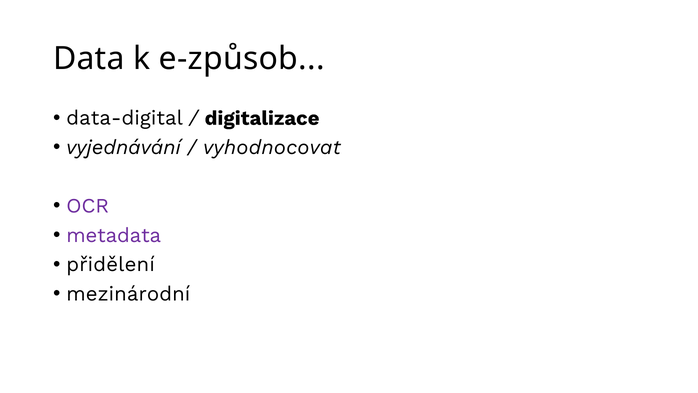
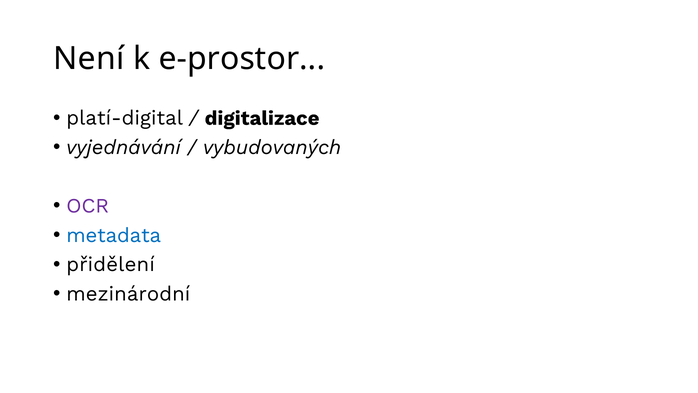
Data: Data -> Není
e-způsob: e-způsob -> e-prostor
data-digital: data-digital -> platí-digital
vyhodnocovat: vyhodnocovat -> vybudovaných
metadata colour: purple -> blue
